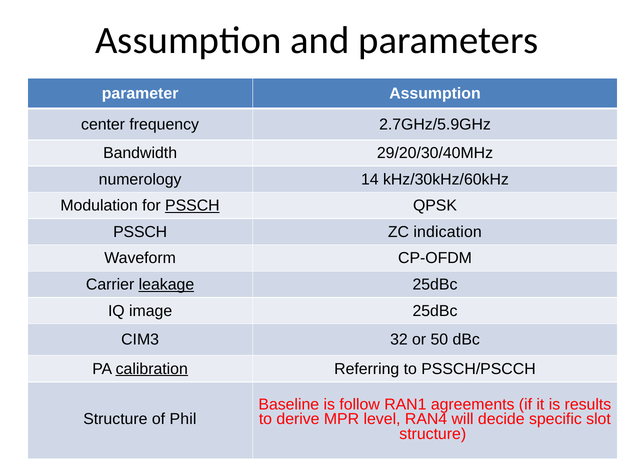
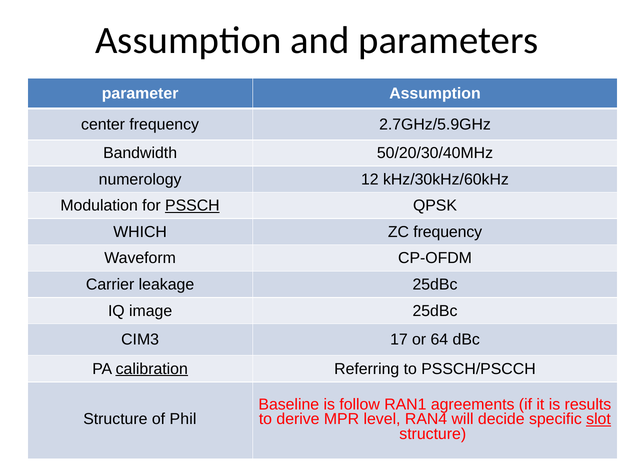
29/20/30/40MHz: 29/20/30/40MHz -> 50/20/30/40MHz
14: 14 -> 12
PSSCH at (140, 232): PSSCH -> WHICH
ZC indication: indication -> frequency
leakage underline: present -> none
32: 32 -> 17
50: 50 -> 64
slot underline: none -> present
